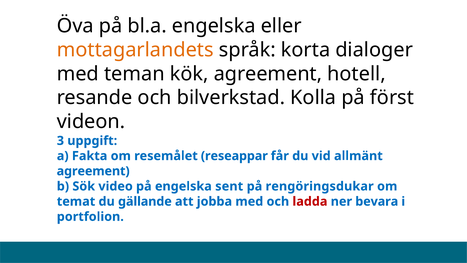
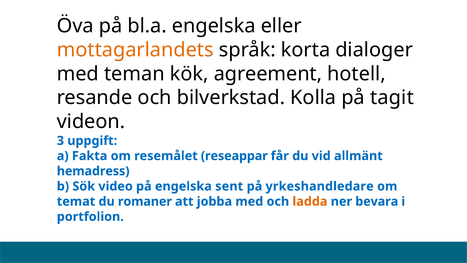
först: först -> tagit
agreement at (93, 171): agreement -> hemadress
rengöringsdukar: rengöringsdukar -> yrkeshandledare
gällande: gällande -> romaner
ladda colour: red -> orange
